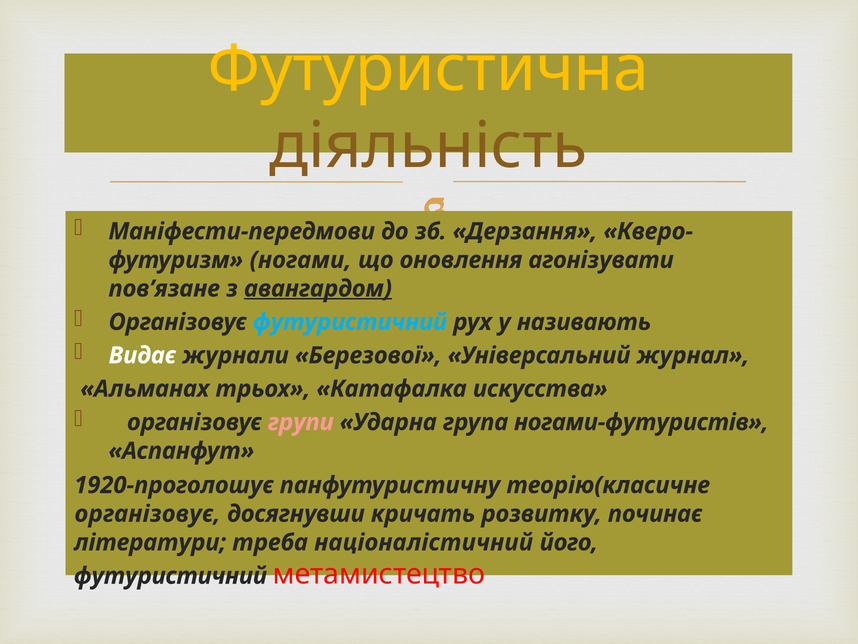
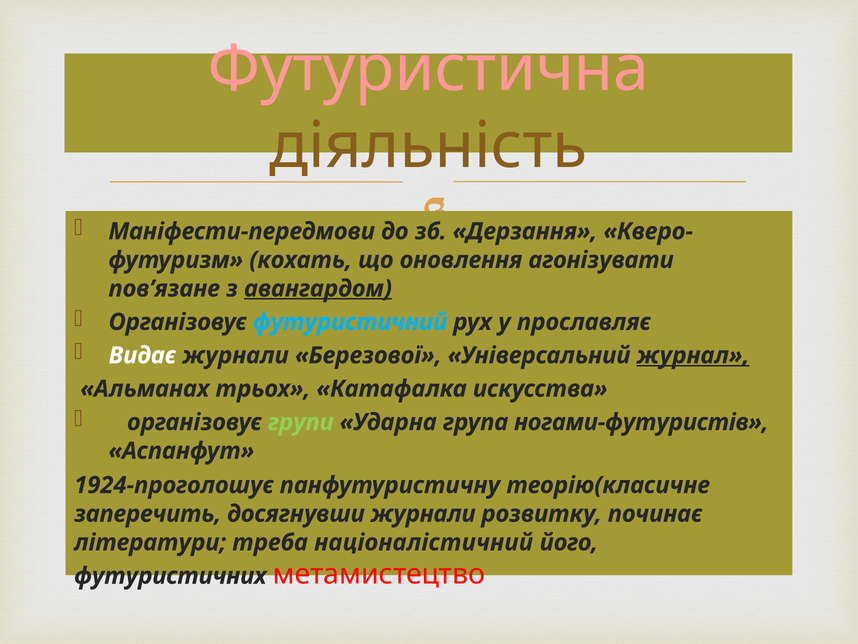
Футуристична colour: yellow -> pink
ногами: ногами -> кохать
називають: називають -> прославляє
журнал underline: none -> present
групи colour: pink -> light green
1920-проголошує: 1920-проголошує -> 1924-проголошує
організовує at (147, 513): організовує -> заперечить
досягнувши кричать: кричать -> журнали
футуристичний at (170, 575): футуристичний -> футуристичних
